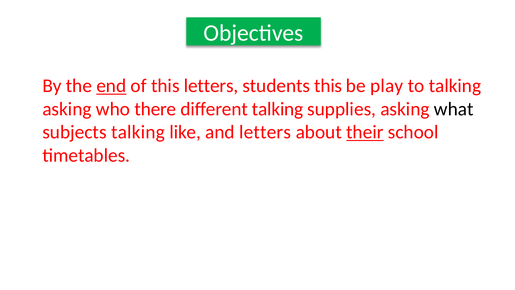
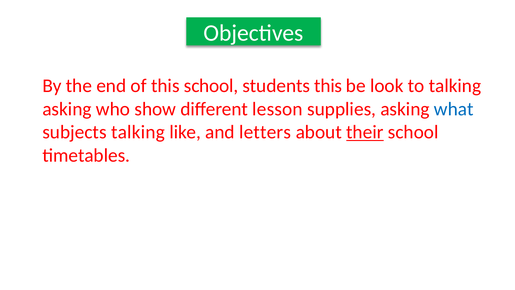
end underline: present -> none
this letters: letters -> school
play: play -> look
there: there -> show
different talking: talking -> lesson
what colour: black -> blue
